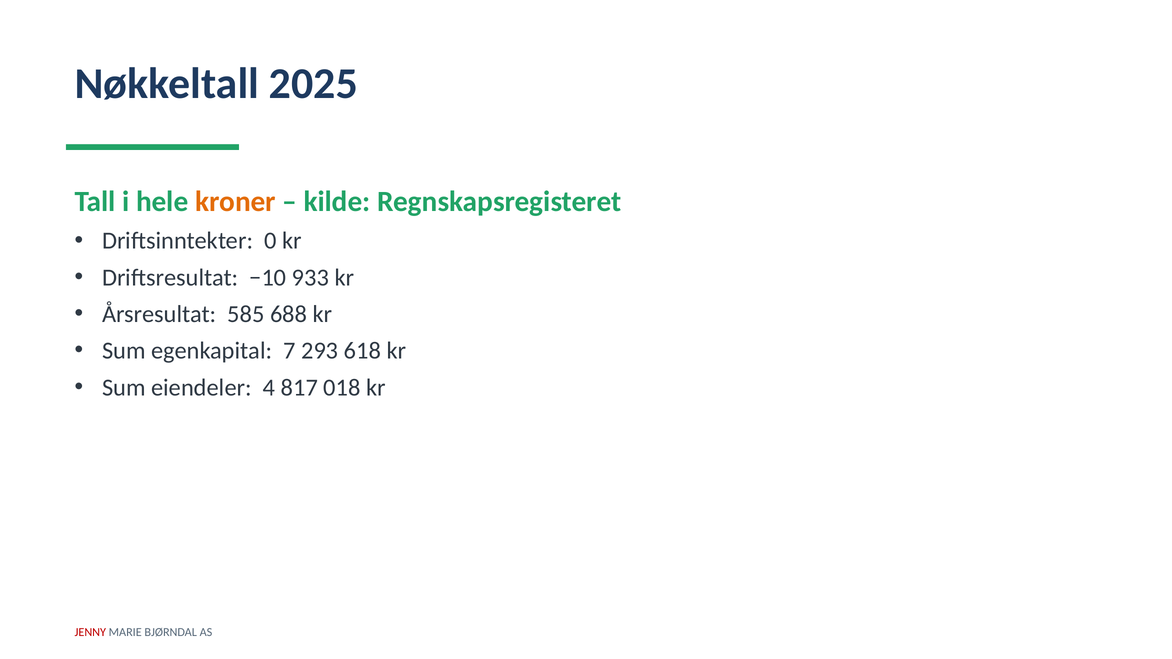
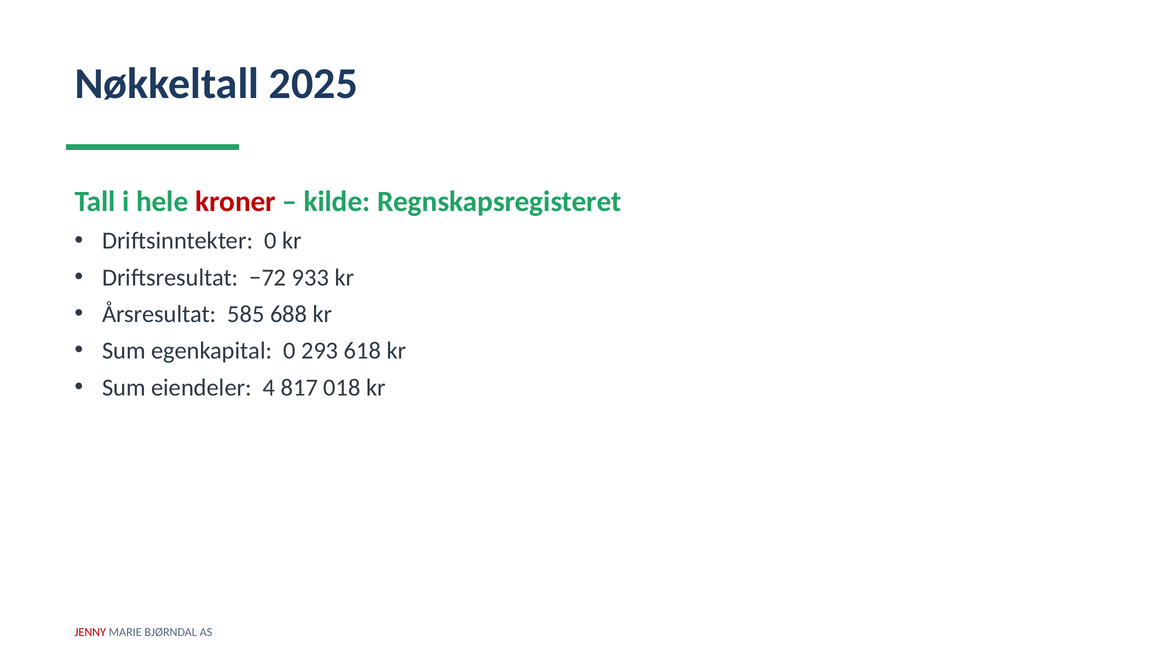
kroner colour: orange -> red
−10: −10 -> −72
egenkapital 7: 7 -> 0
